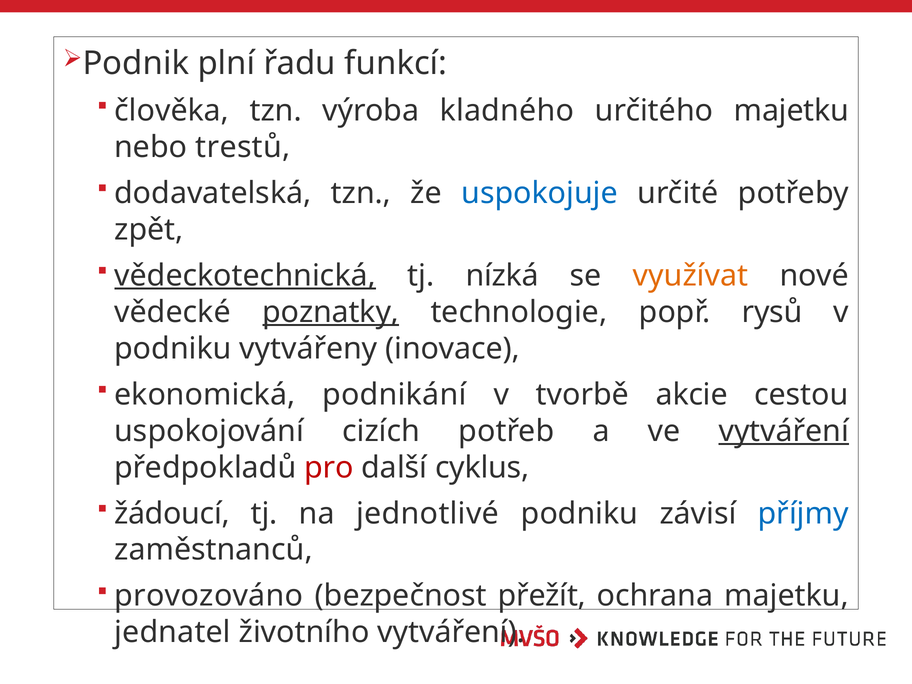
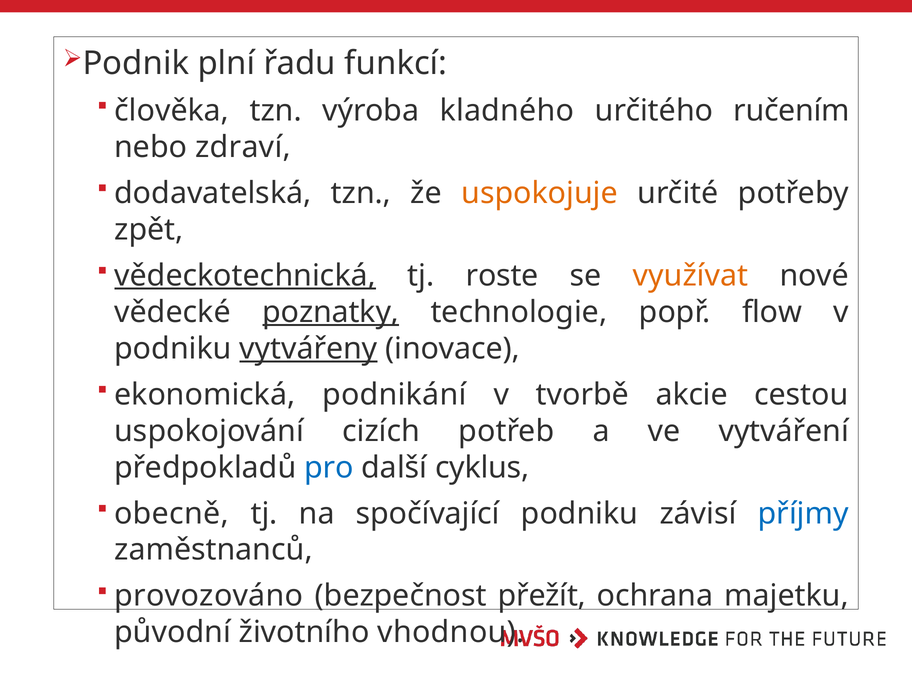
určitého majetku: majetku -> ručením
trestů: trestů -> zdraví
uspokojuje colour: blue -> orange
nízká: nízká -> roste
rysů: rysů -> flow
vytvářeny underline: none -> present
vytváření at (784, 431) underline: present -> none
pro colour: red -> blue
žádoucí: žádoucí -> obecně
jednotlivé: jednotlivé -> spočívající
jednatel: jednatel -> původní
životního vytváření: vytváření -> vhodnou
